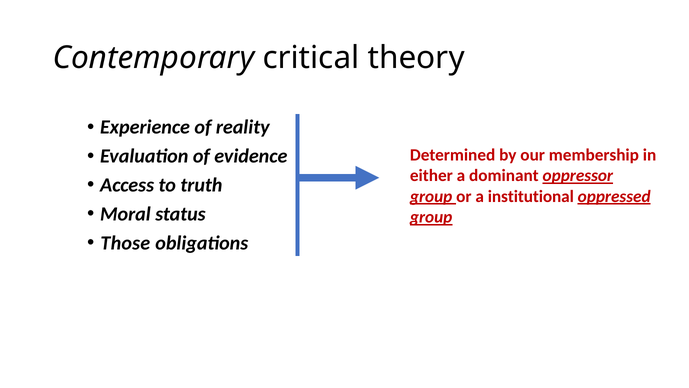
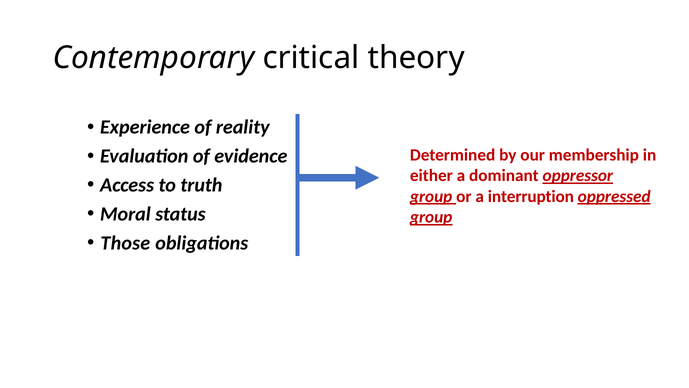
institutional: institutional -> interruption
